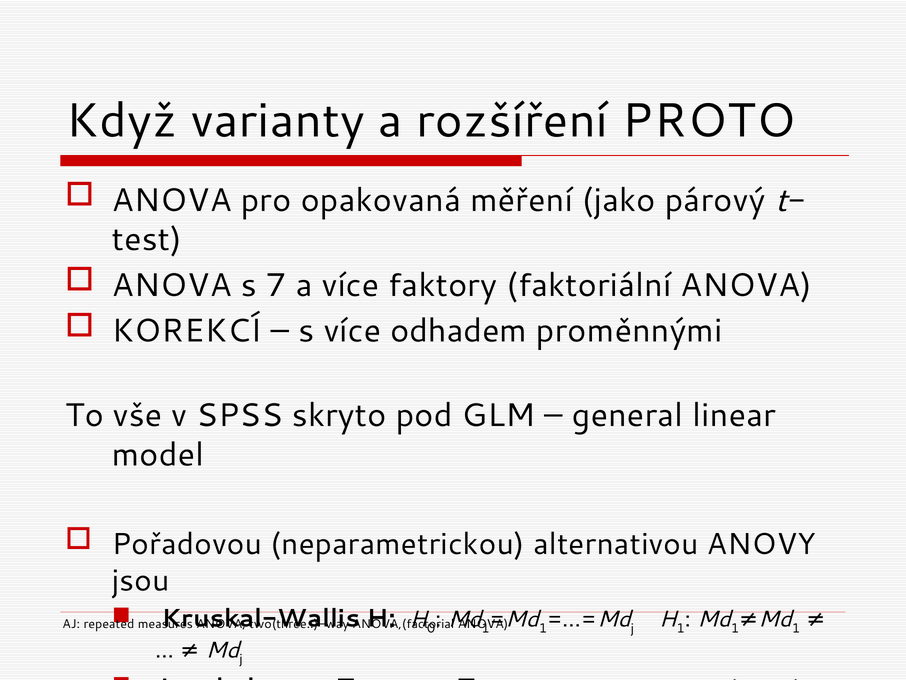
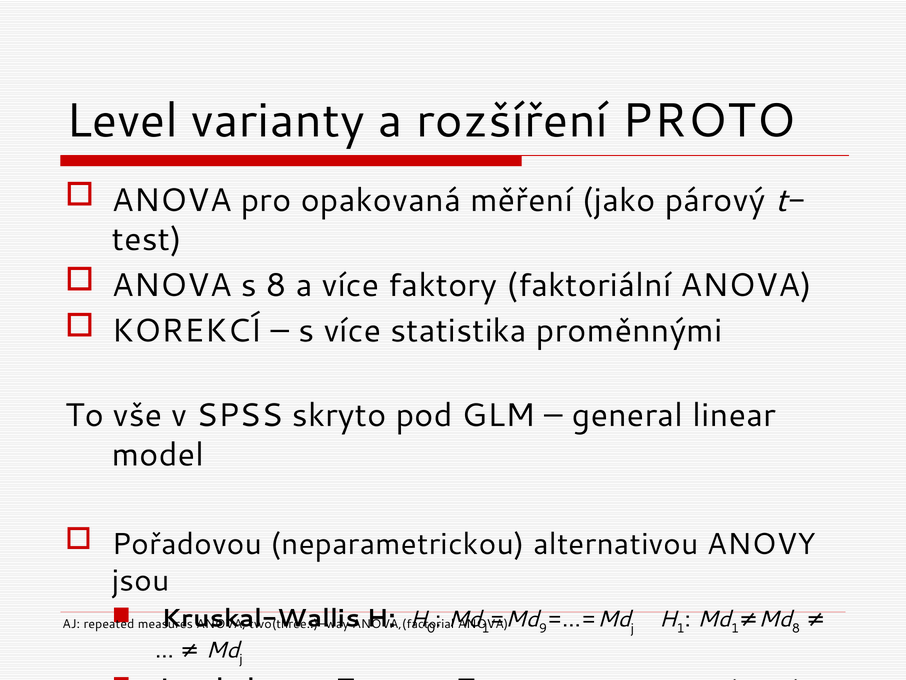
Když: Když -> Level
s 7: 7 -> 8
odhadem: odhadem -> statistika
1 at (543, 628): 1 -> 9
1 at (796, 628): 1 -> 8
